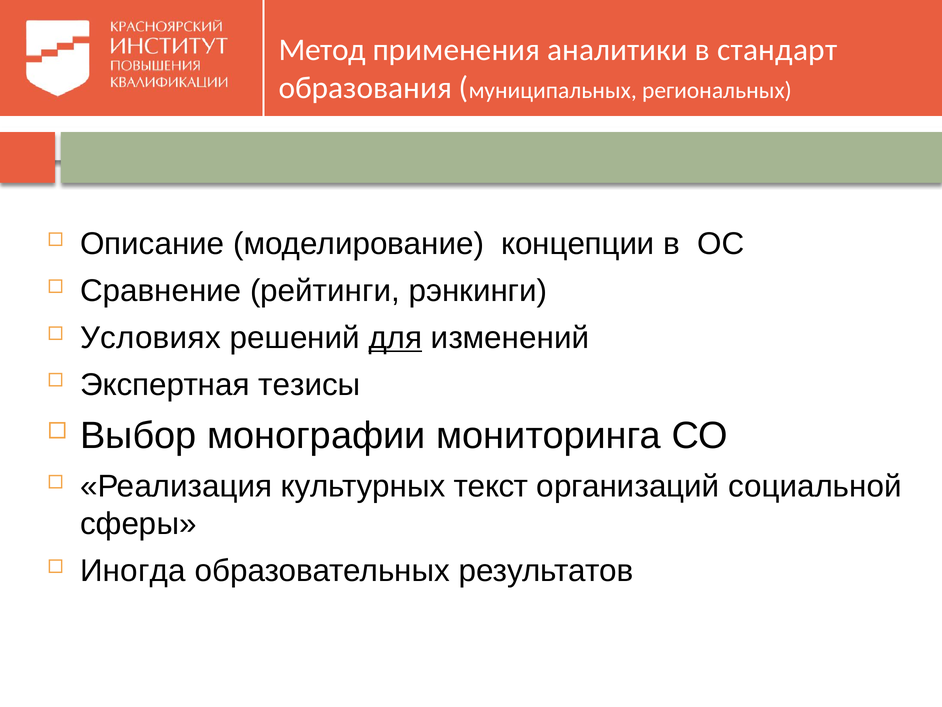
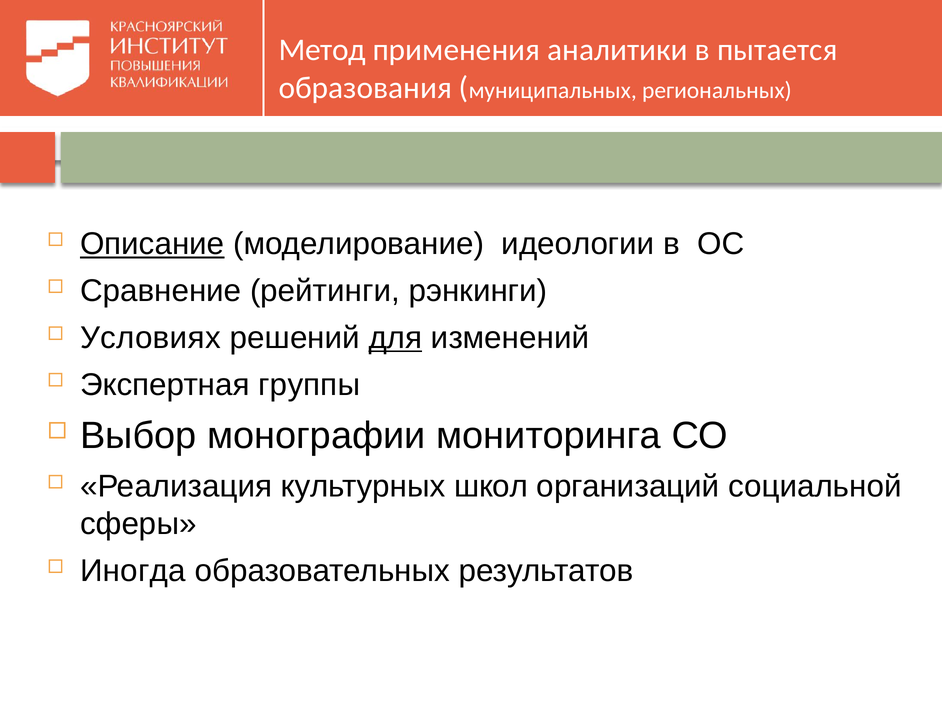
стандарт: стандарт -> пытается
Описание underline: none -> present
концепции: концепции -> идеологии
тезисы: тезисы -> группы
текст: текст -> школ
